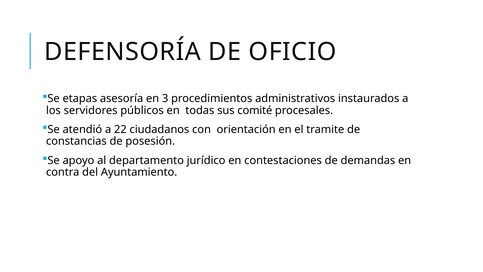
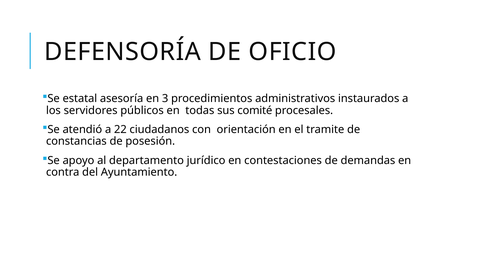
etapas: etapas -> estatal
